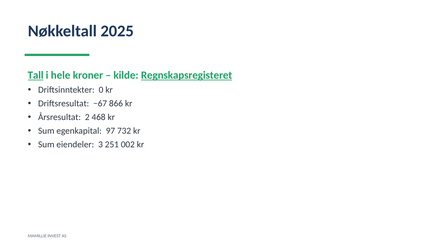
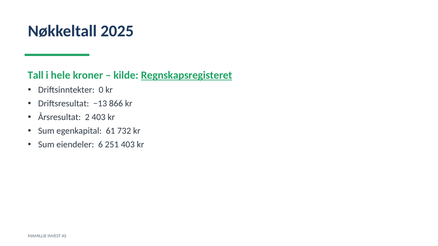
Tall underline: present -> none
−67: −67 -> −13
2 468: 468 -> 403
97: 97 -> 61
3: 3 -> 6
251 002: 002 -> 403
